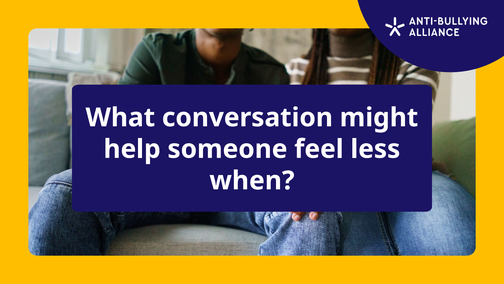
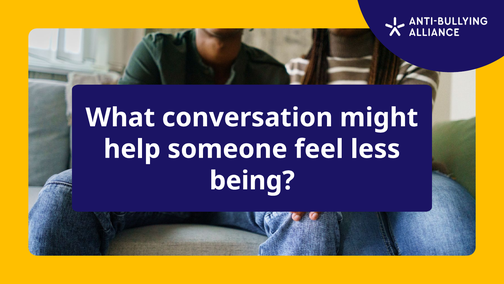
when: when -> being
